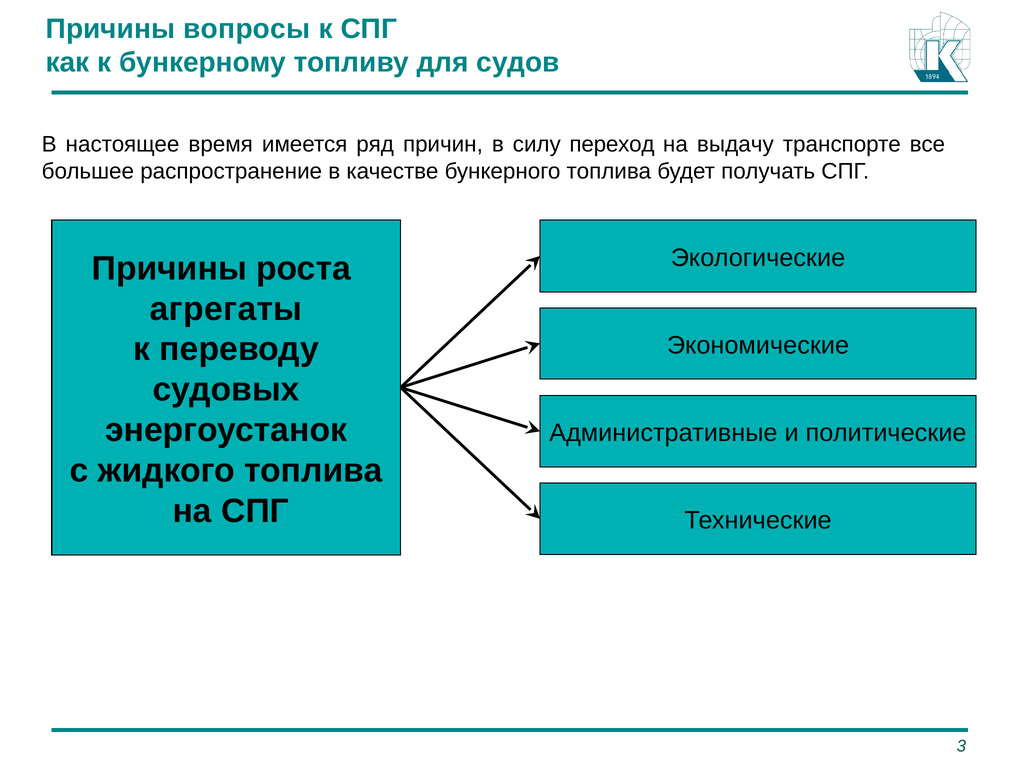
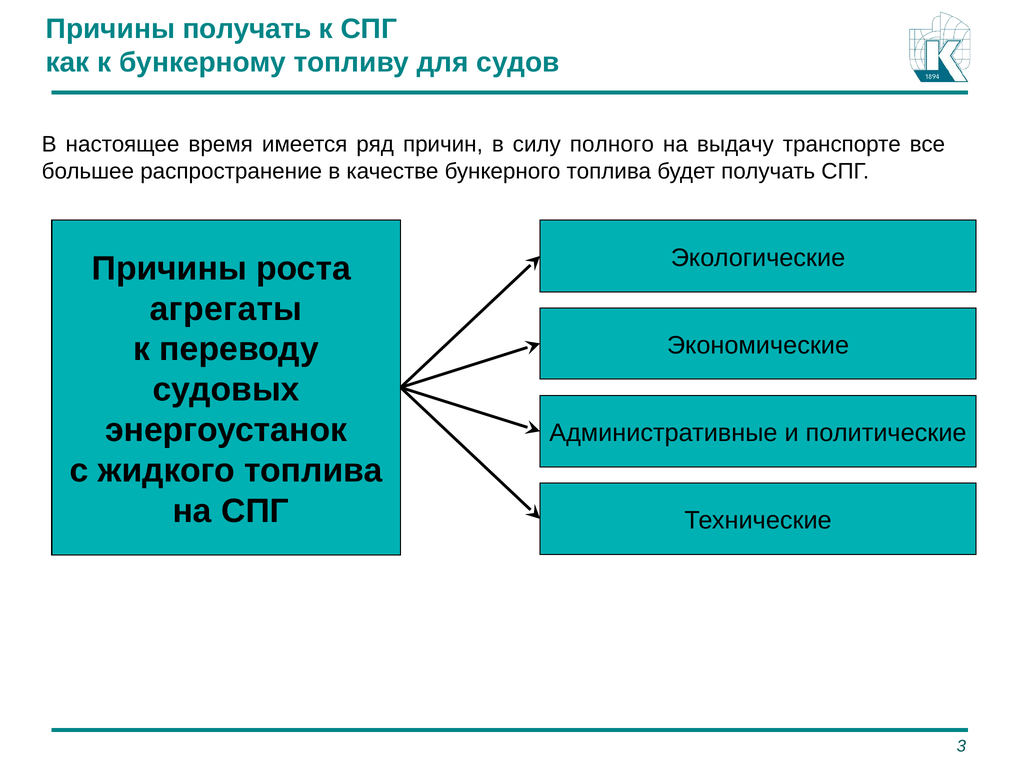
Причины вопросы: вопросы -> получать
переход: переход -> полного
